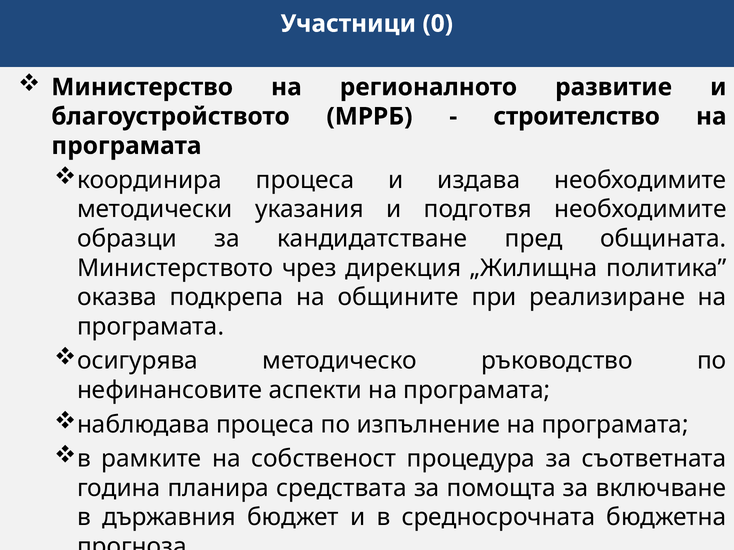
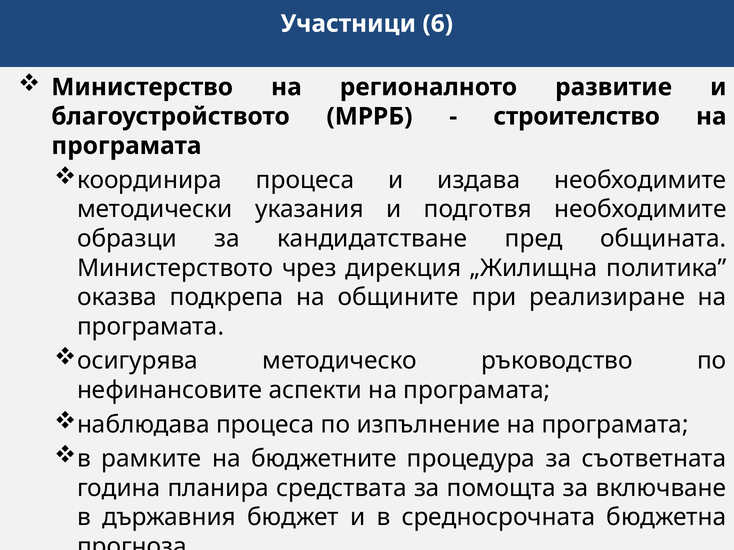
0: 0 -> 6
собственост: собственост -> бюджетните
